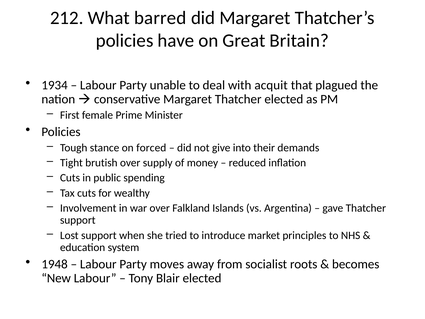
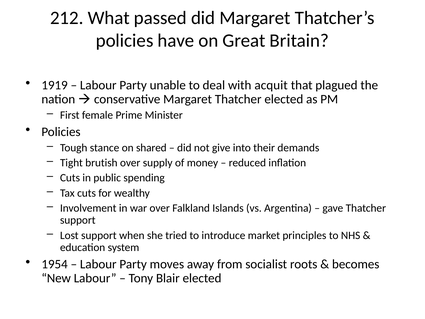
barred: barred -> passed
1934: 1934 -> 1919
forced: forced -> shared
1948: 1948 -> 1954
